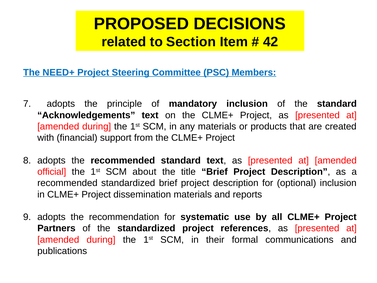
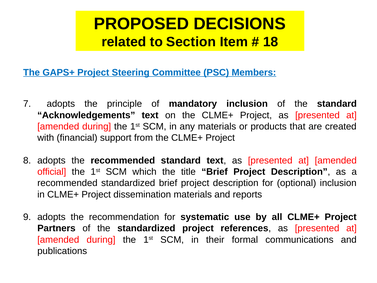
42: 42 -> 18
NEED+: NEED+ -> GAPS+
about: about -> which
